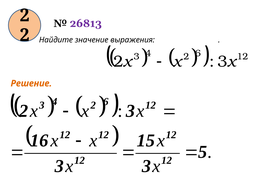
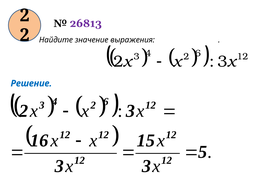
Решение colour: orange -> blue
